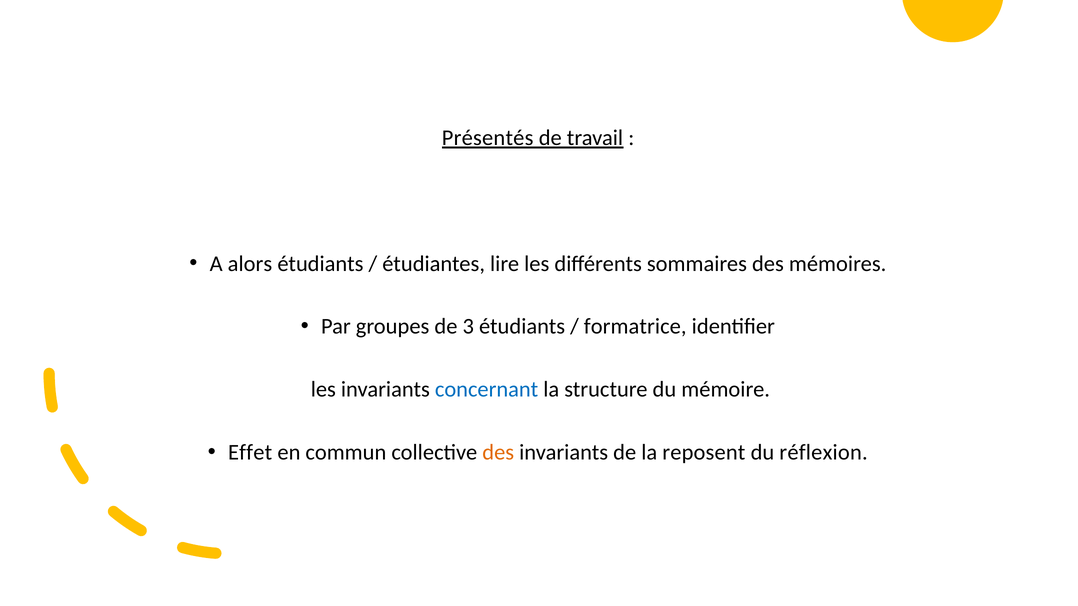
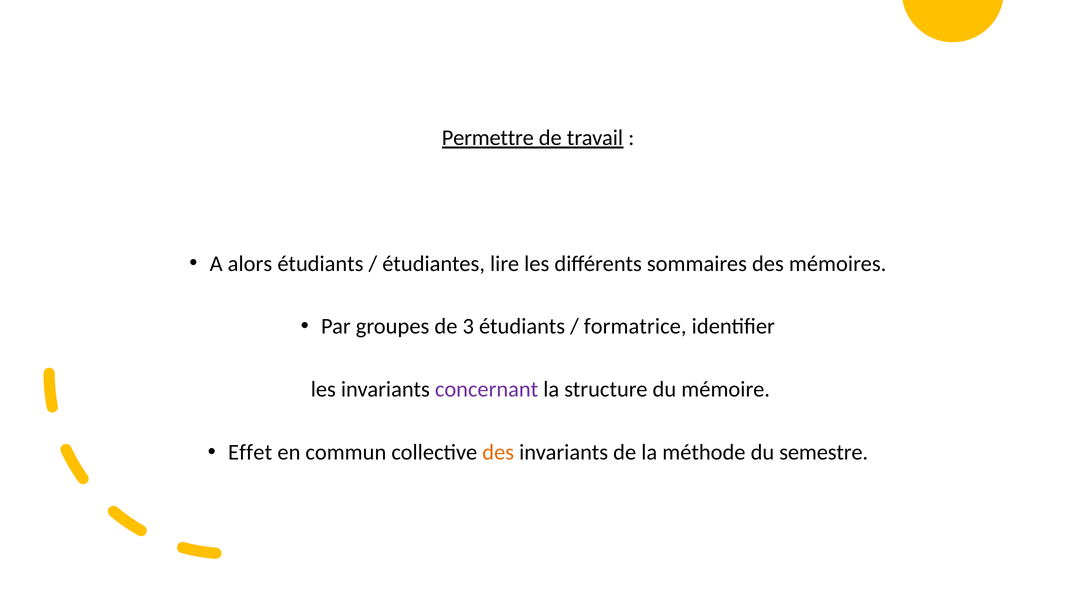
Présentés: Présentés -> Permettre
concernant colour: blue -> purple
reposent: reposent -> méthode
réflexion: réflexion -> semestre
